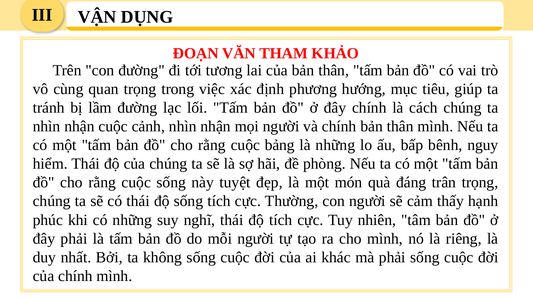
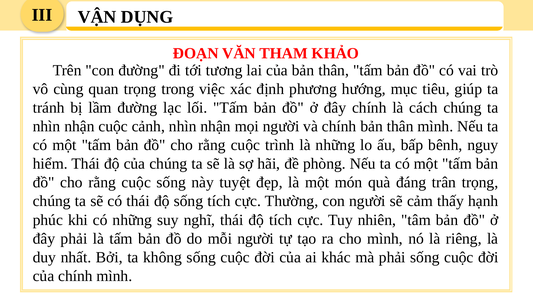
bảng: bảng -> trình
